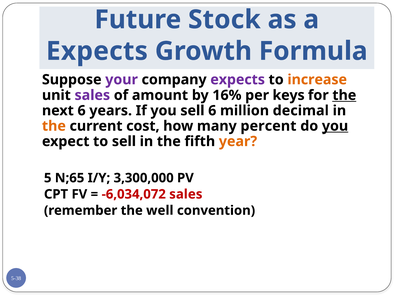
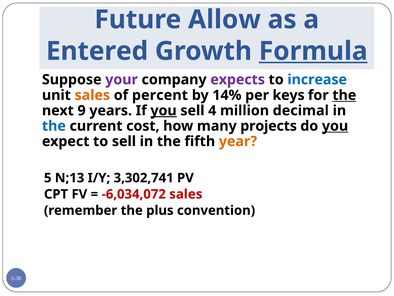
Stock: Stock -> Allow
Expects at (97, 51): Expects -> Entered
Formula underline: none -> present
increase colour: orange -> blue
sales at (92, 95) colour: purple -> orange
amount: amount -> percent
16%: 16% -> 14%
next 6: 6 -> 9
you at (164, 110) underline: none -> present
sell 6: 6 -> 4
the at (54, 126) colour: orange -> blue
percent: percent -> projects
N;65: N;65 -> N;13
3,300,000: 3,300,000 -> 3,302,741
well: well -> plus
